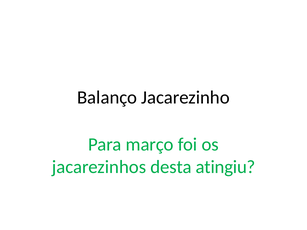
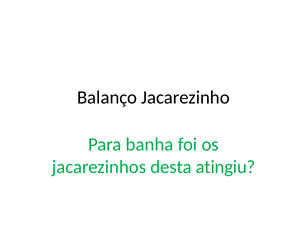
março: março -> banha
